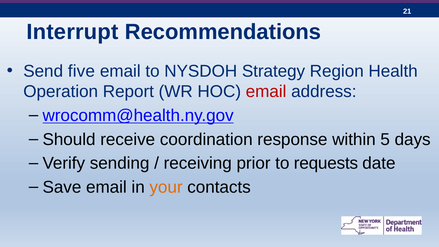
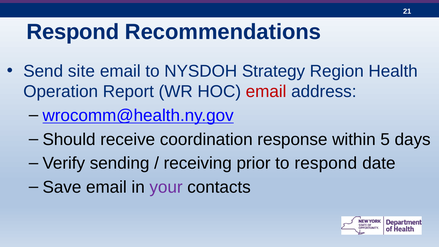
Interrupt at (73, 32): Interrupt -> Respond
five: five -> site
to requests: requests -> respond
your colour: orange -> purple
